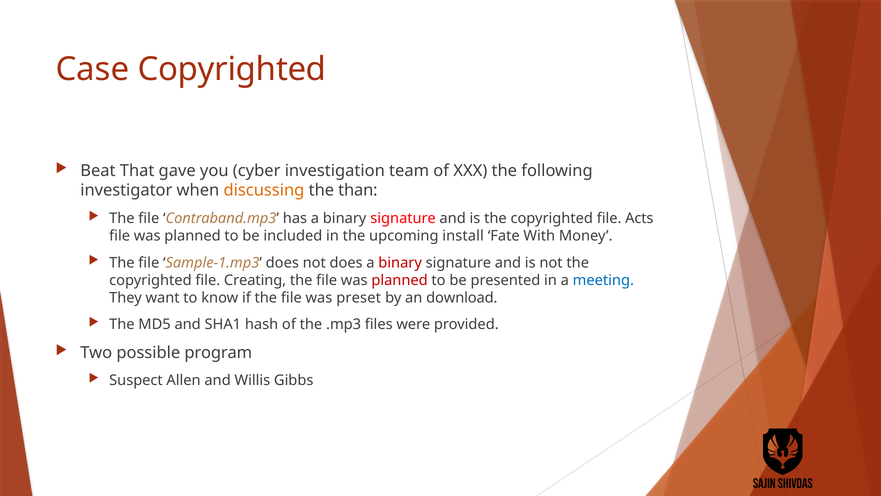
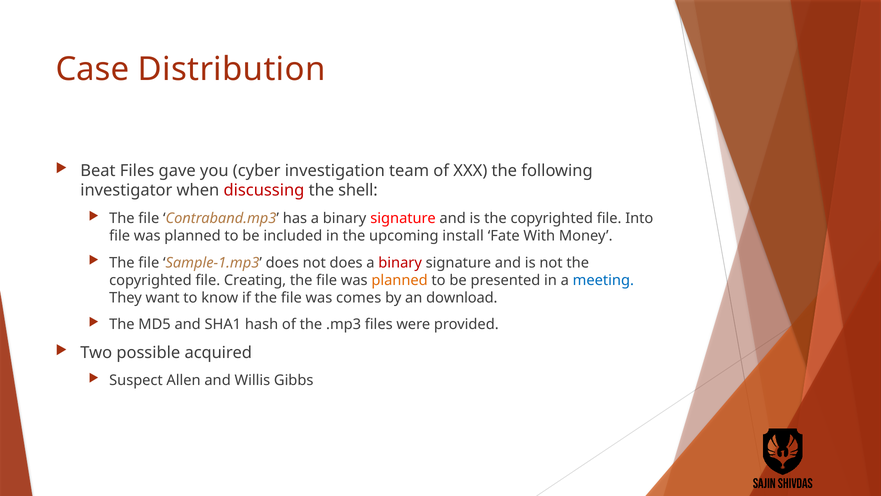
Case Copyrighted: Copyrighted -> Distribution
Beat That: That -> Files
discussing colour: orange -> red
than: than -> shell
Acts: Acts -> Into
planned at (400, 280) colour: red -> orange
preset: preset -> comes
program: program -> acquired
